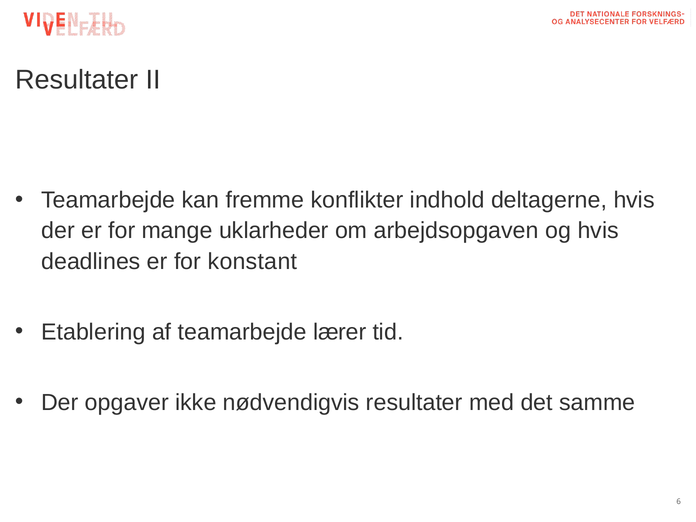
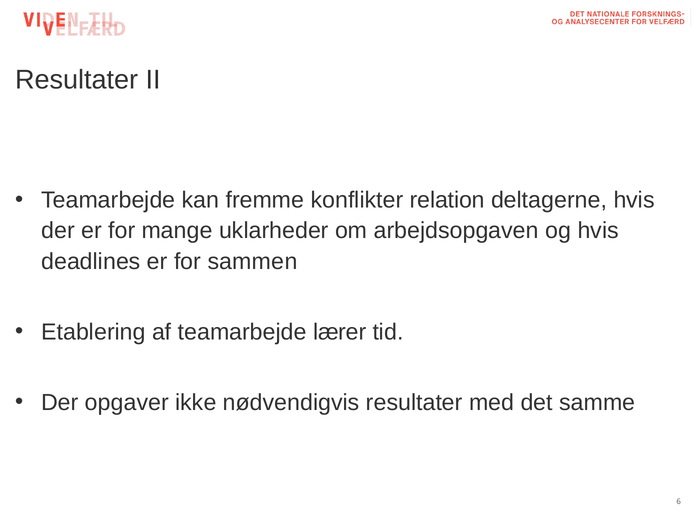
indhold: indhold -> relation
konstant: konstant -> sammen
